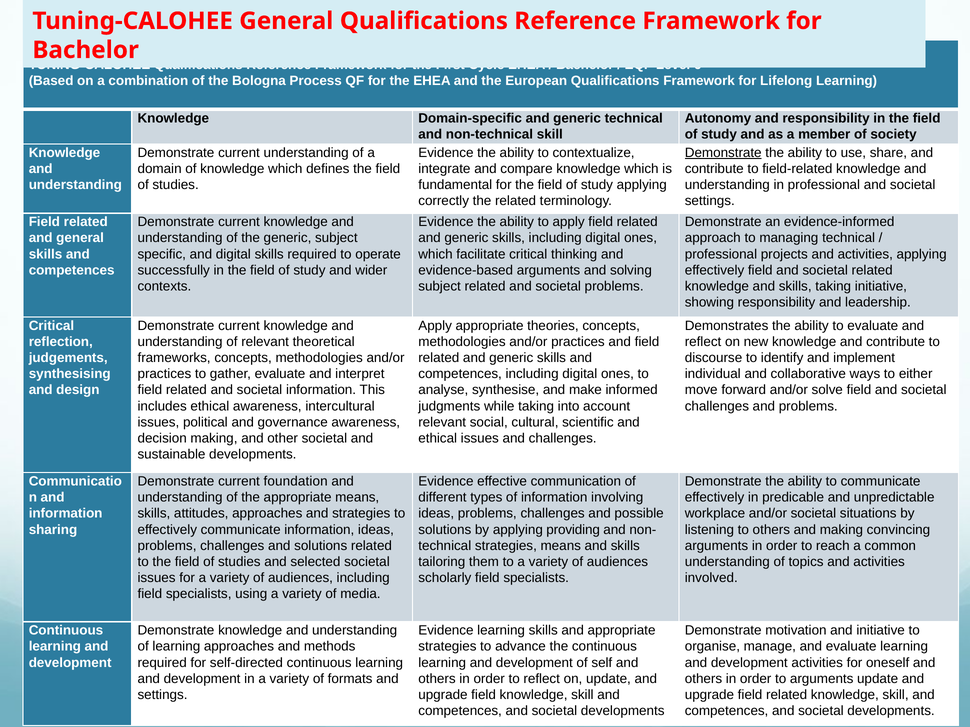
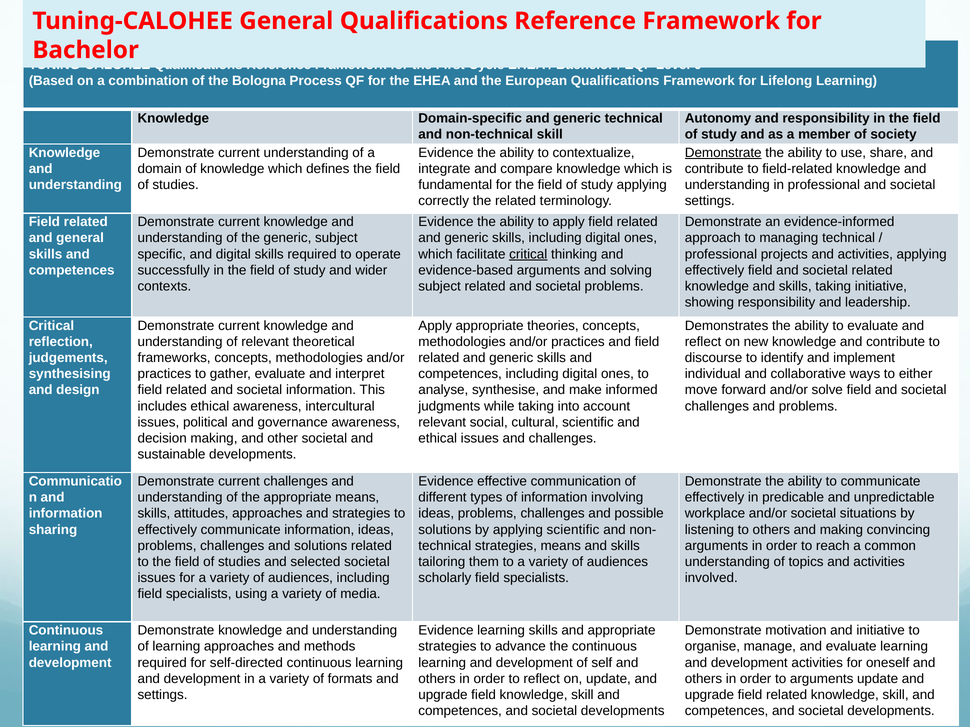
critical at (528, 254) underline: none -> present
current foundation: foundation -> challenges
applying providing: providing -> scientific
